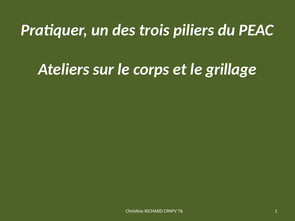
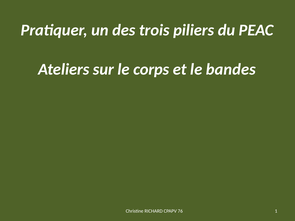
grillage: grillage -> bandes
